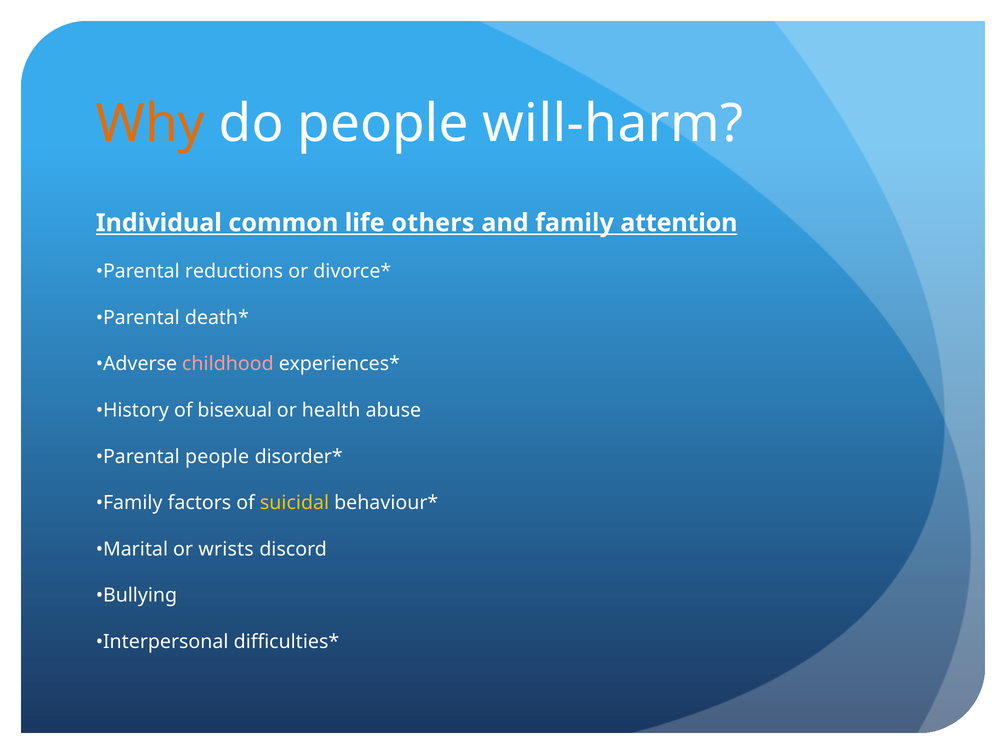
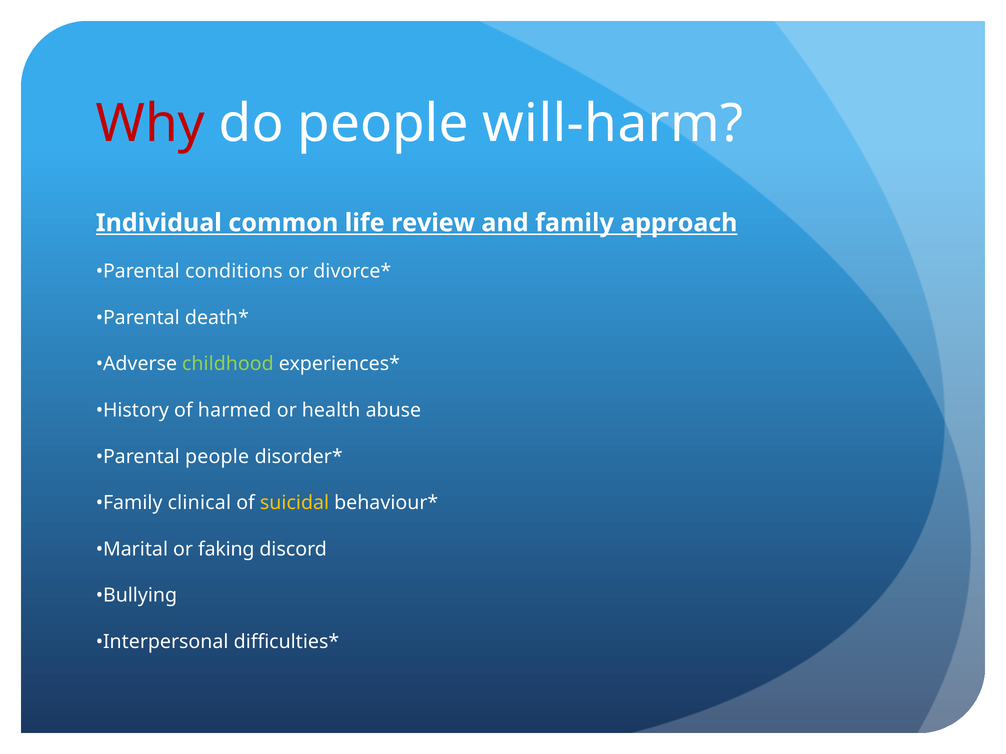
Why colour: orange -> red
others: others -> review
attention: attention -> approach
reductions: reductions -> conditions
childhood colour: pink -> light green
bisexual: bisexual -> harmed
factors: factors -> clinical
wrists: wrists -> faking
